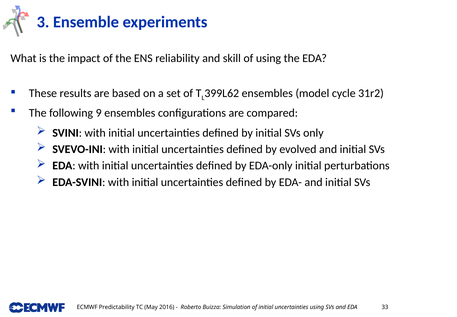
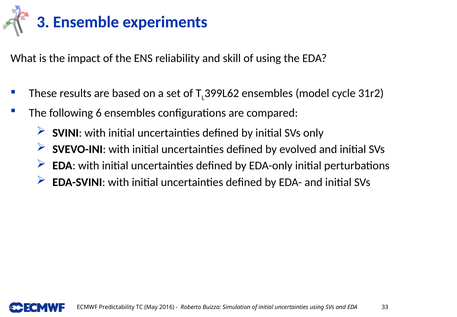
9: 9 -> 6
